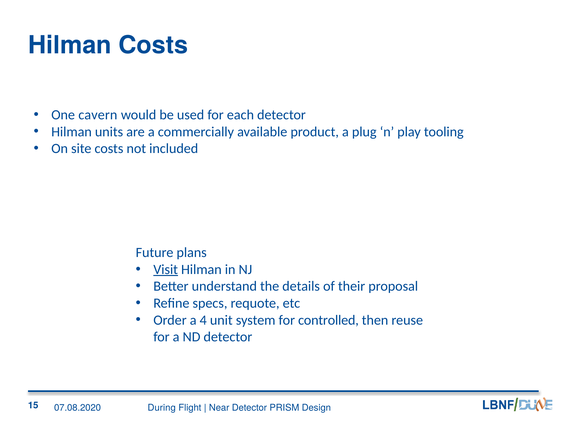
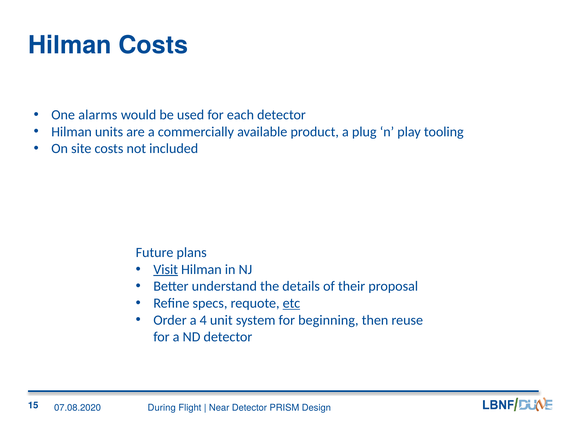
cavern: cavern -> alarms
etc underline: none -> present
controlled: controlled -> beginning
